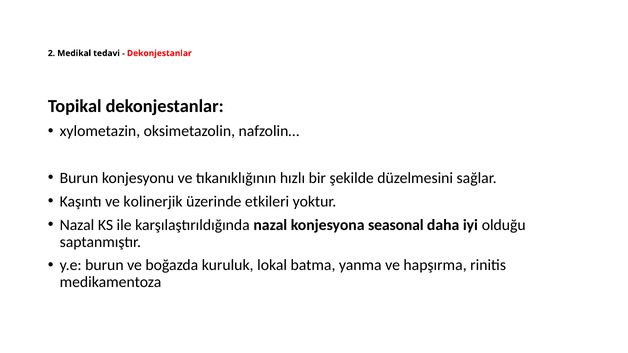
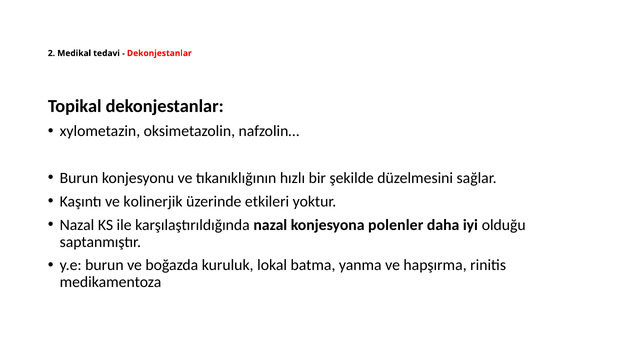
seasonal: seasonal -> polenler
